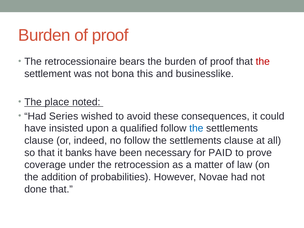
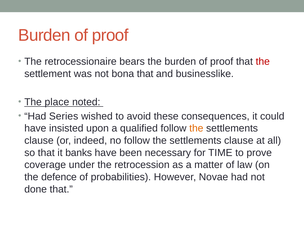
bona this: this -> that
the at (196, 128) colour: blue -> orange
PAID: PAID -> TIME
addition: addition -> defence
